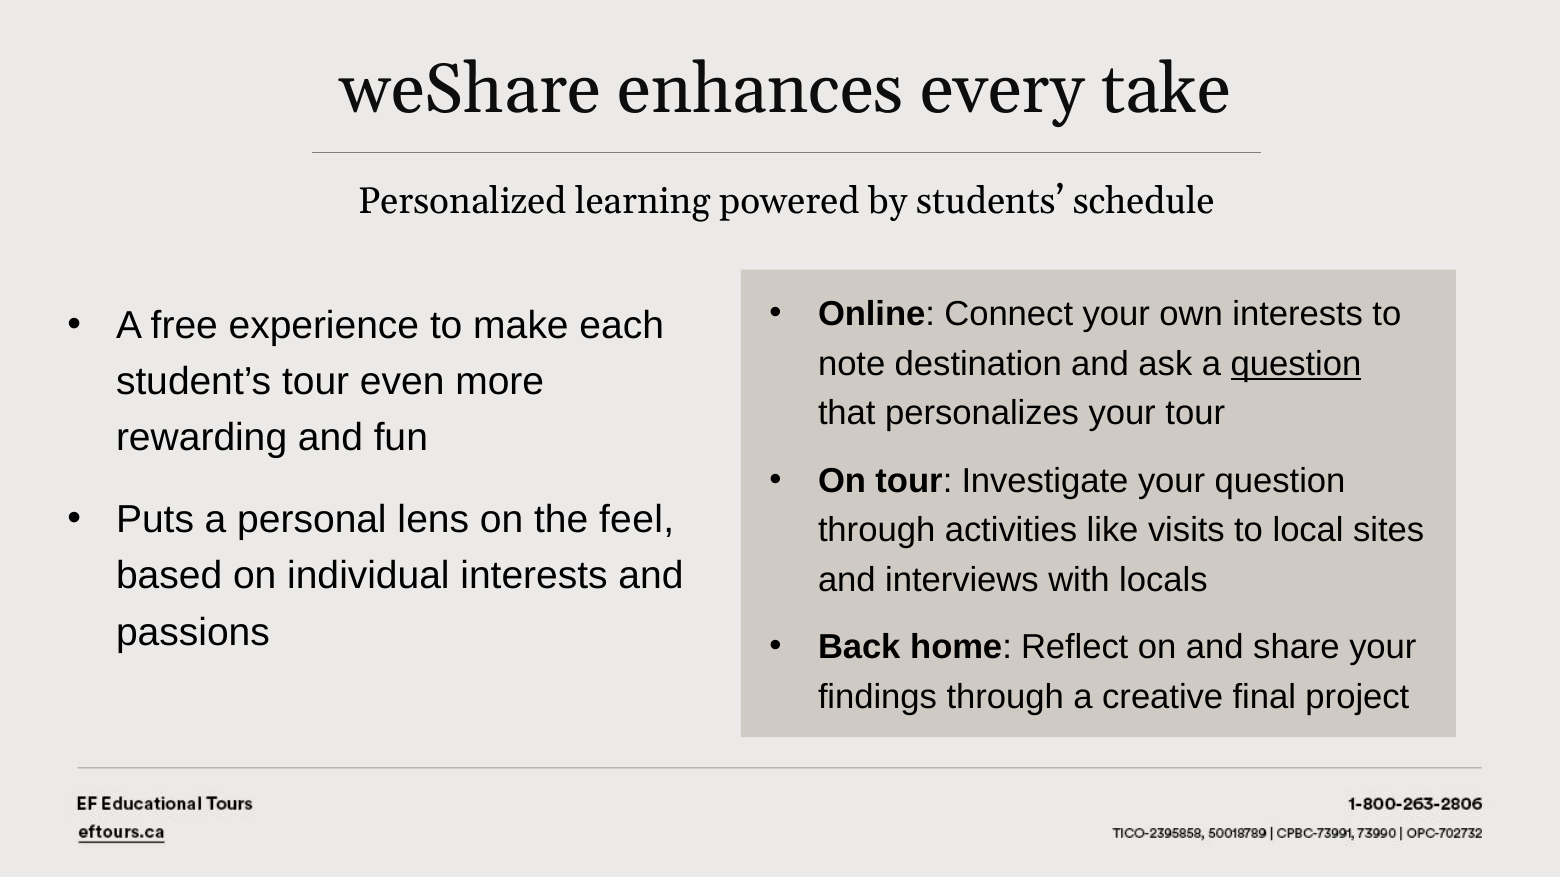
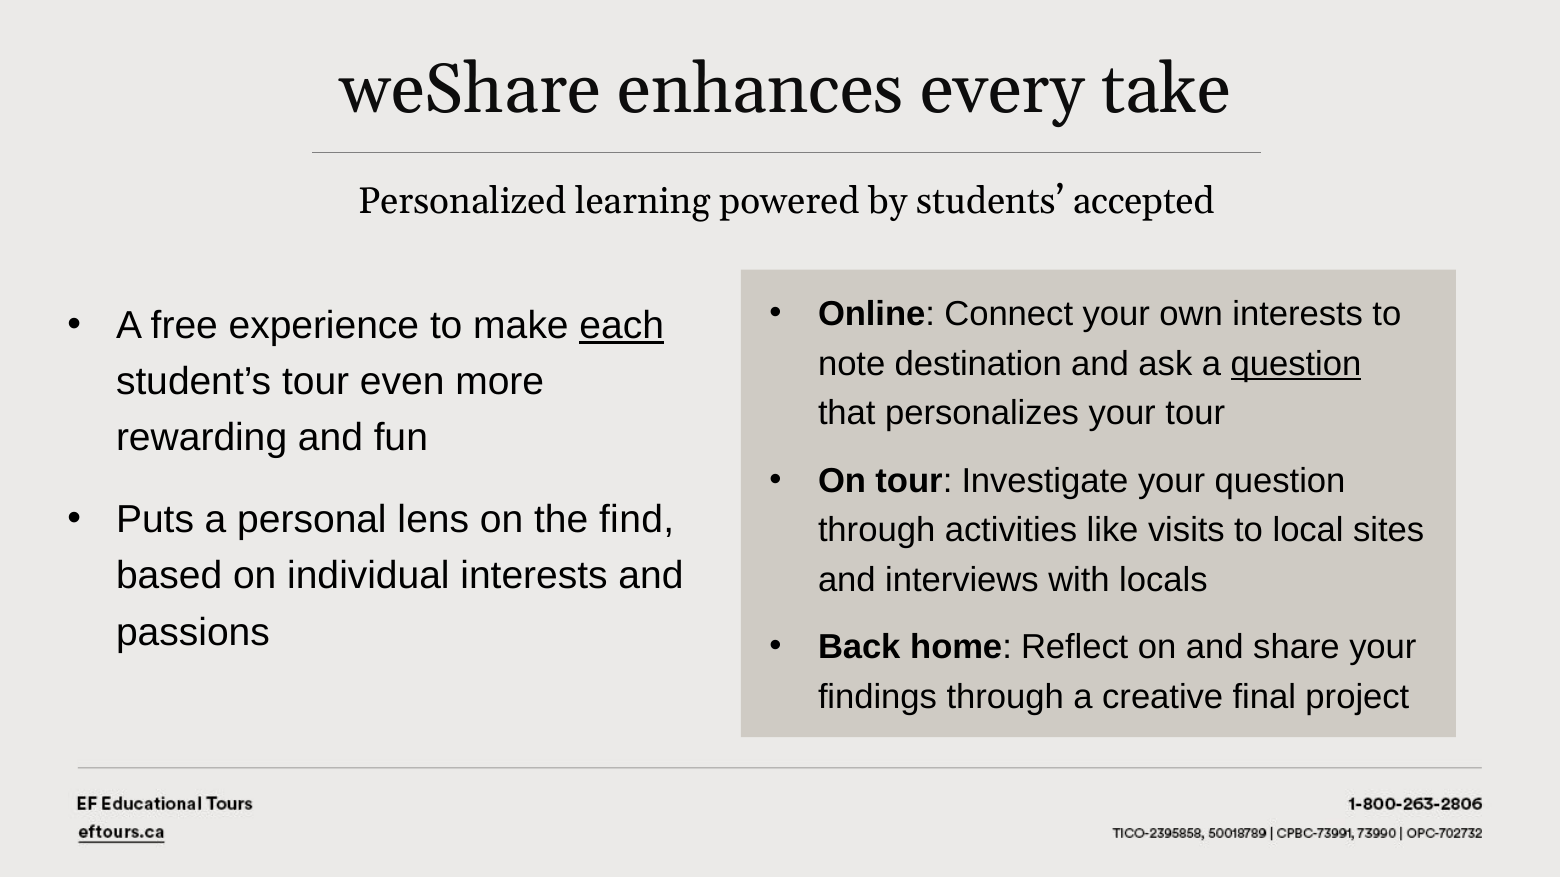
schedule: schedule -> accepted
each underline: none -> present
feel: feel -> find
